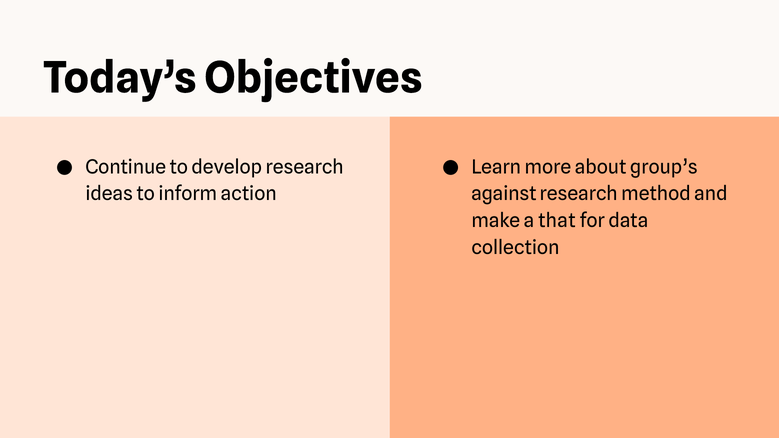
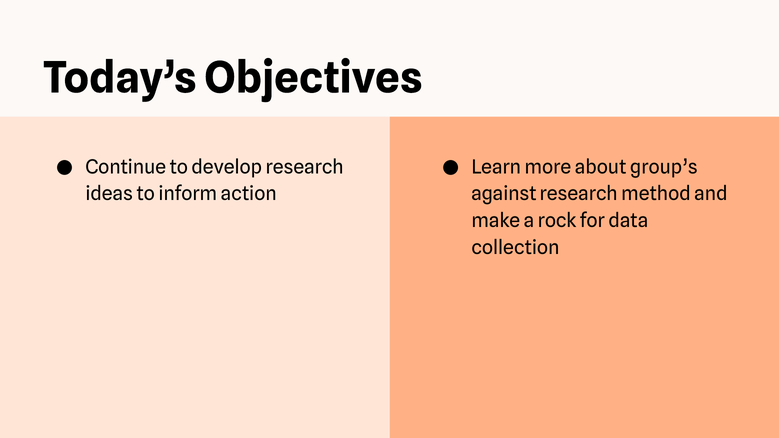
that: that -> rock
